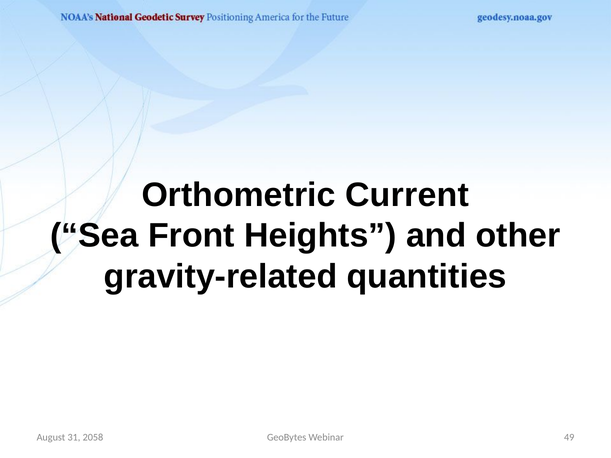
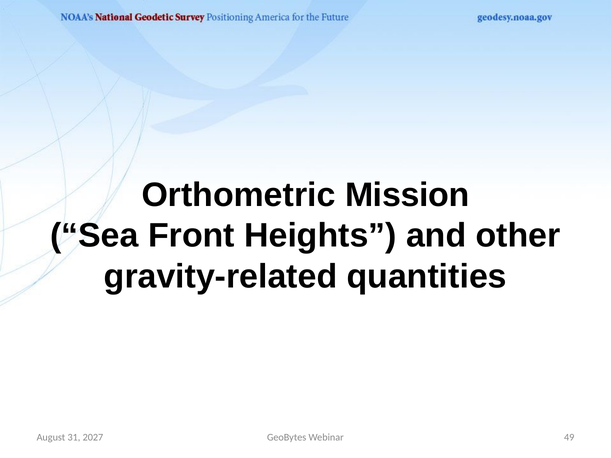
Current: Current -> Mission
2058: 2058 -> 2027
